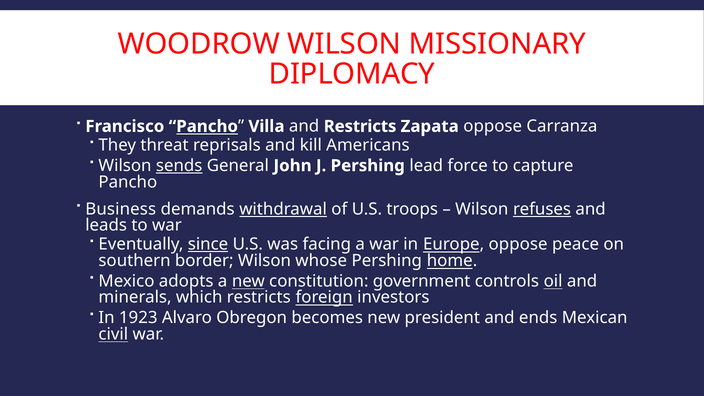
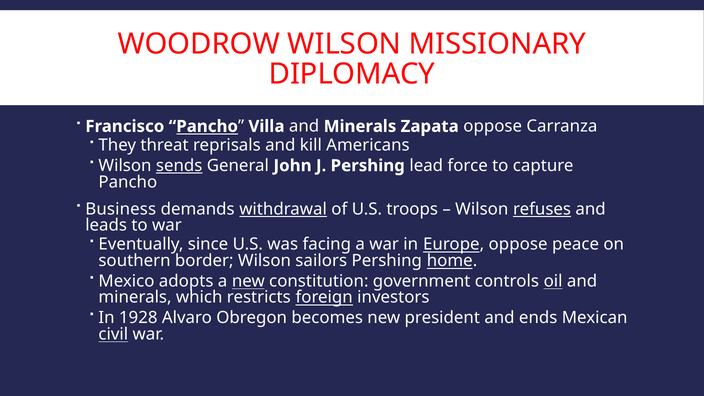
Villa and Restricts: Restricts -> Minerals
since underline: present -> none
whose: whose -> sailors
1923: 1923 -> 1928
